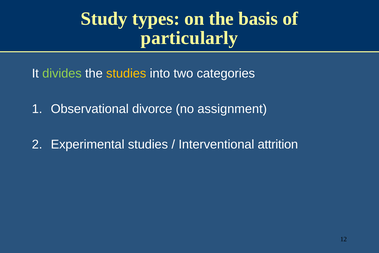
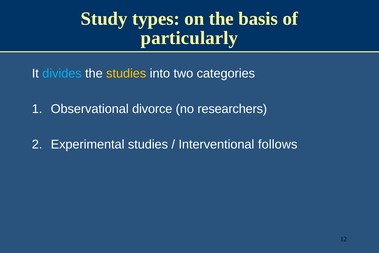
divides colour: light green -> light blue
assignment: assignment -> researchers
attrition: attrition -> follows
